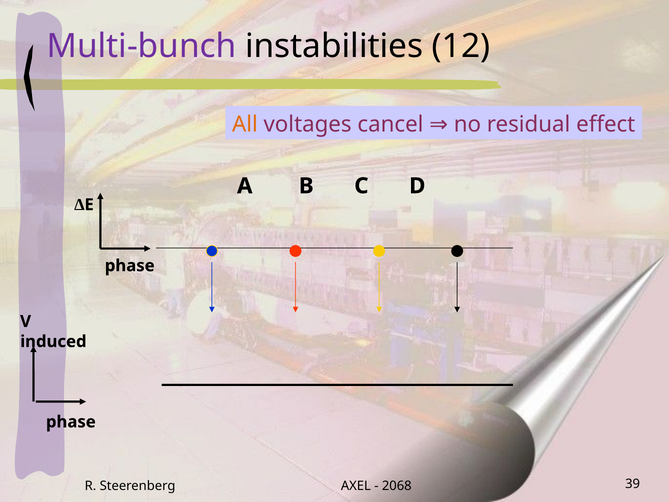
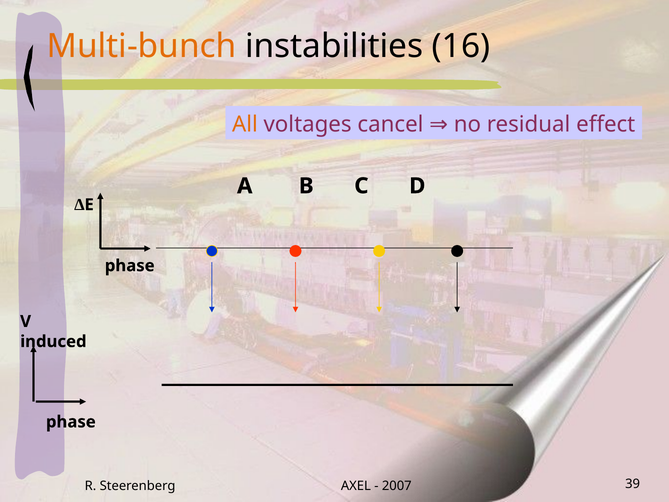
Multi-bunch colour: purple -> orange
12: 12 -> 16
2068: 2068 -> 2007
